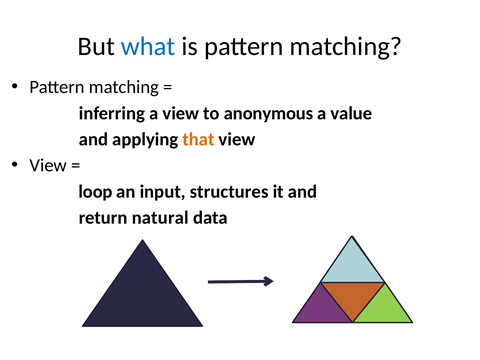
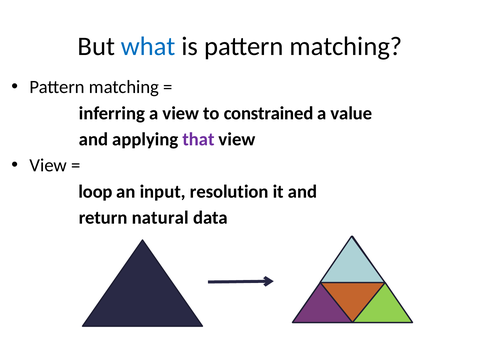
anonymous: anonymous -> constrained
that colour: orange -> purple
structures: structures -> resolution
